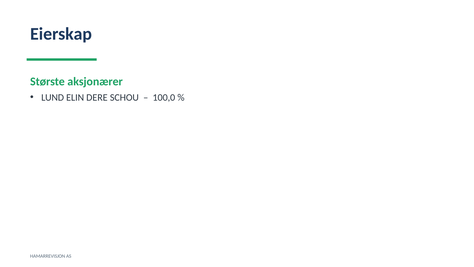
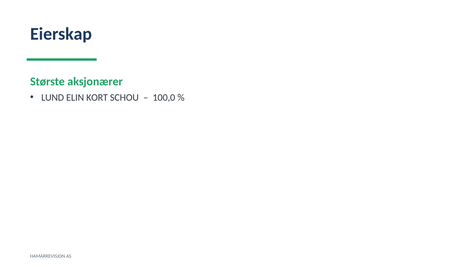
DERE: DERE -> KORT
